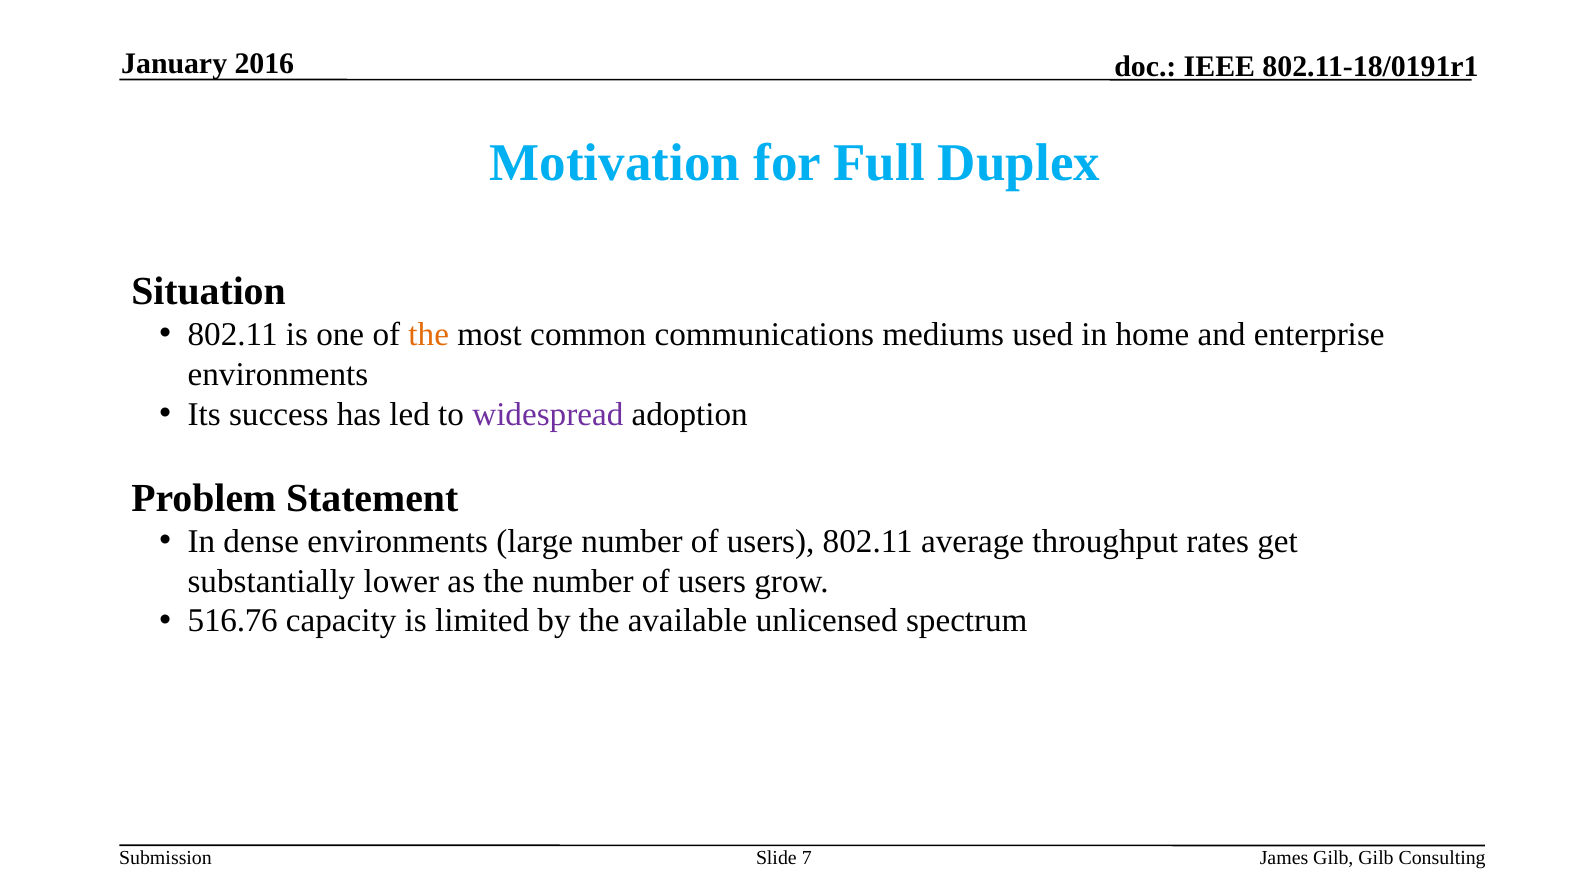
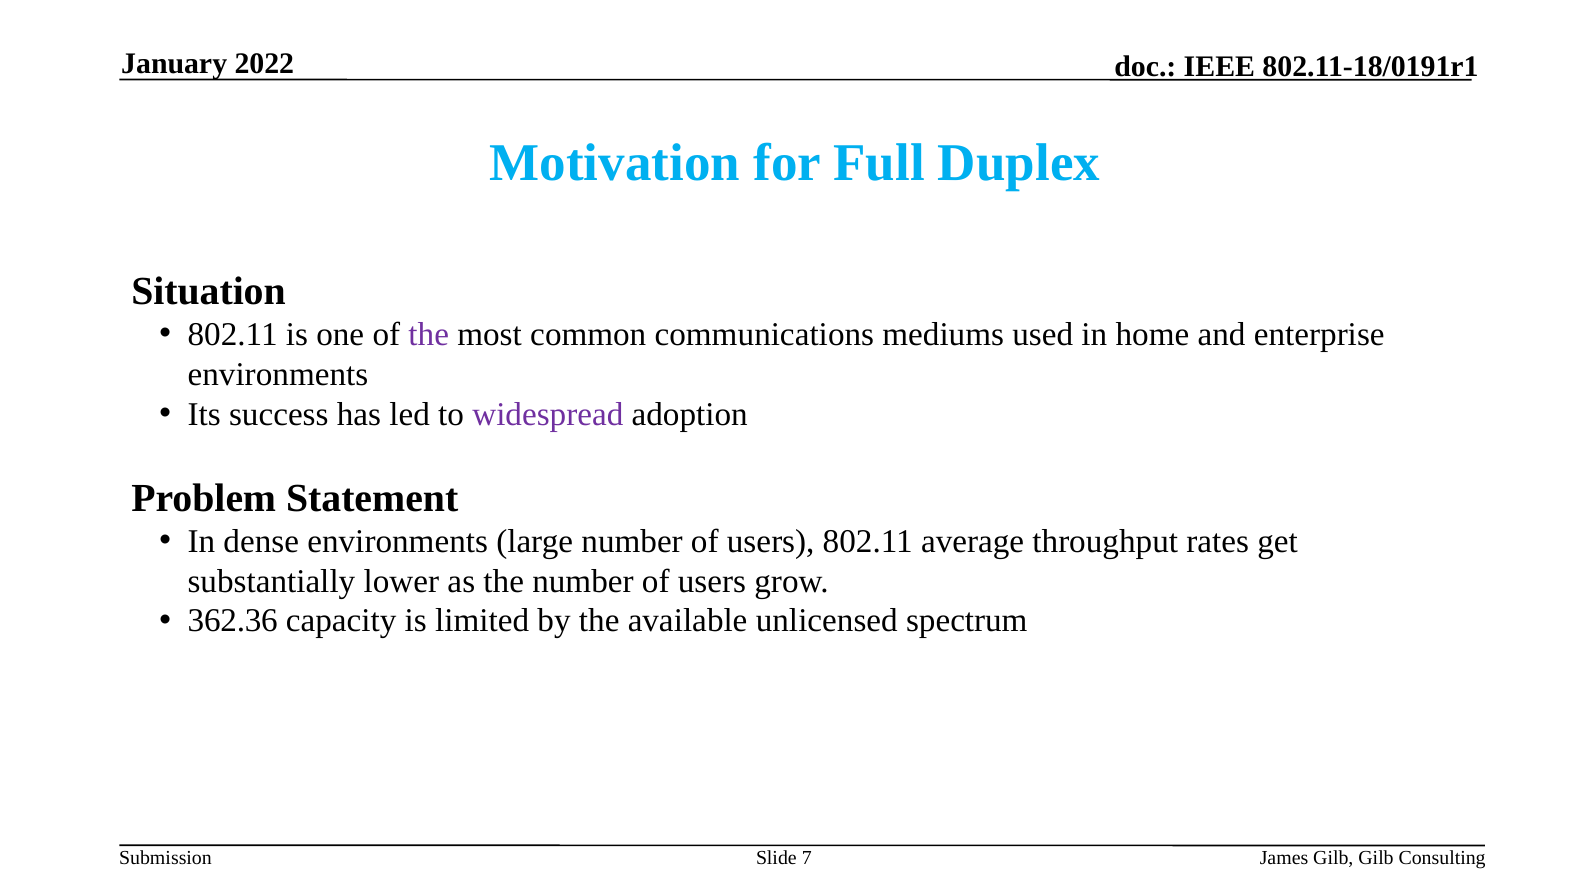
2016: 2016 -> 2022
the at (429, 334) colour: orange -> purple
516.76: 516.76 -> 362.36
